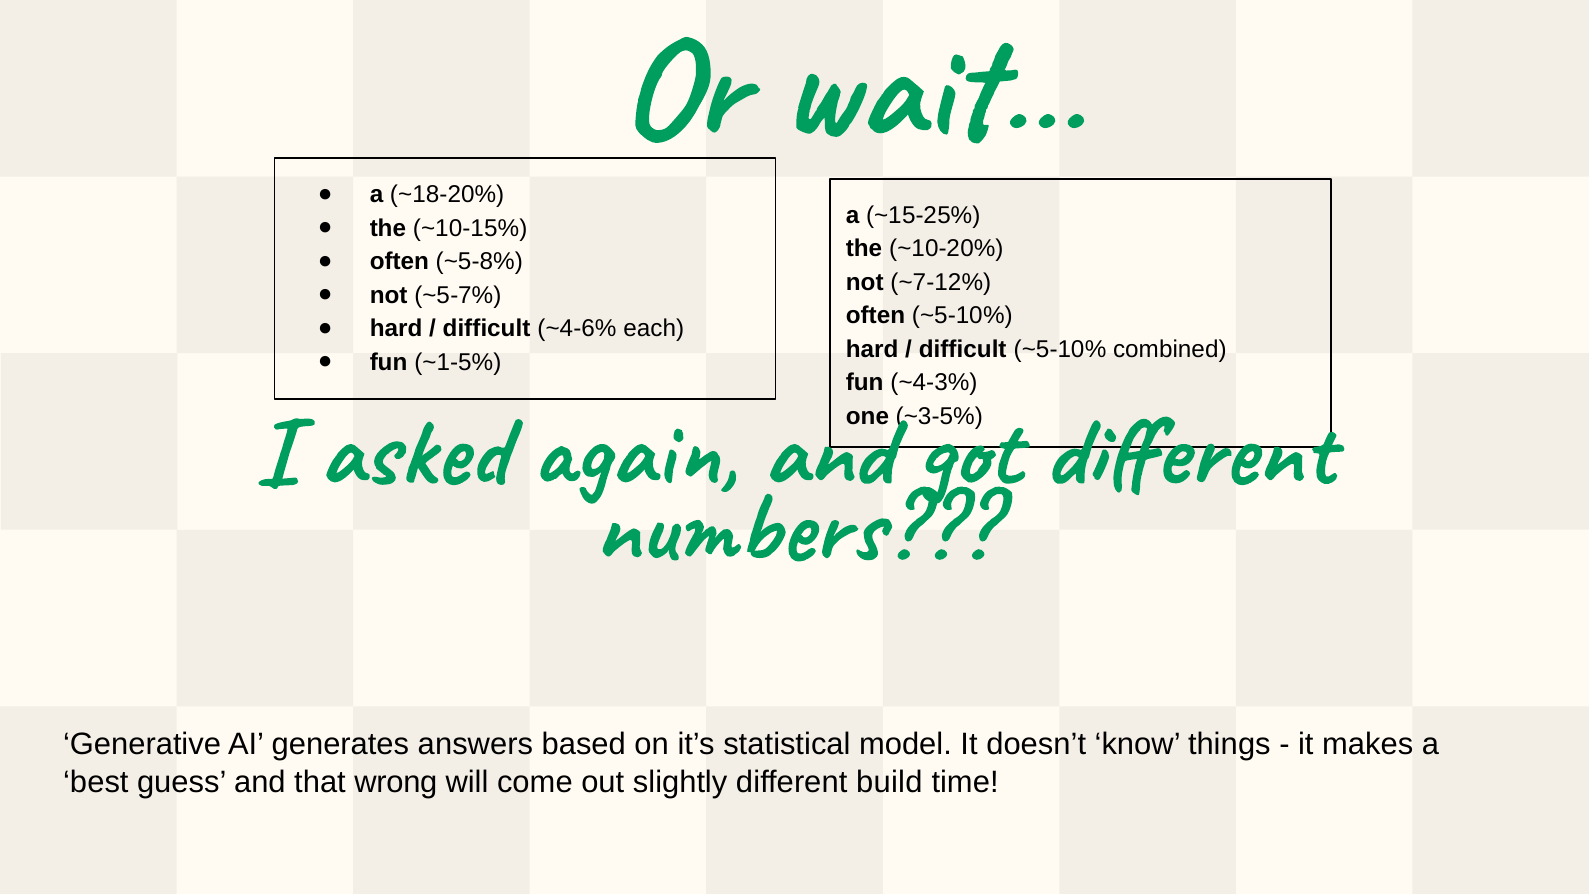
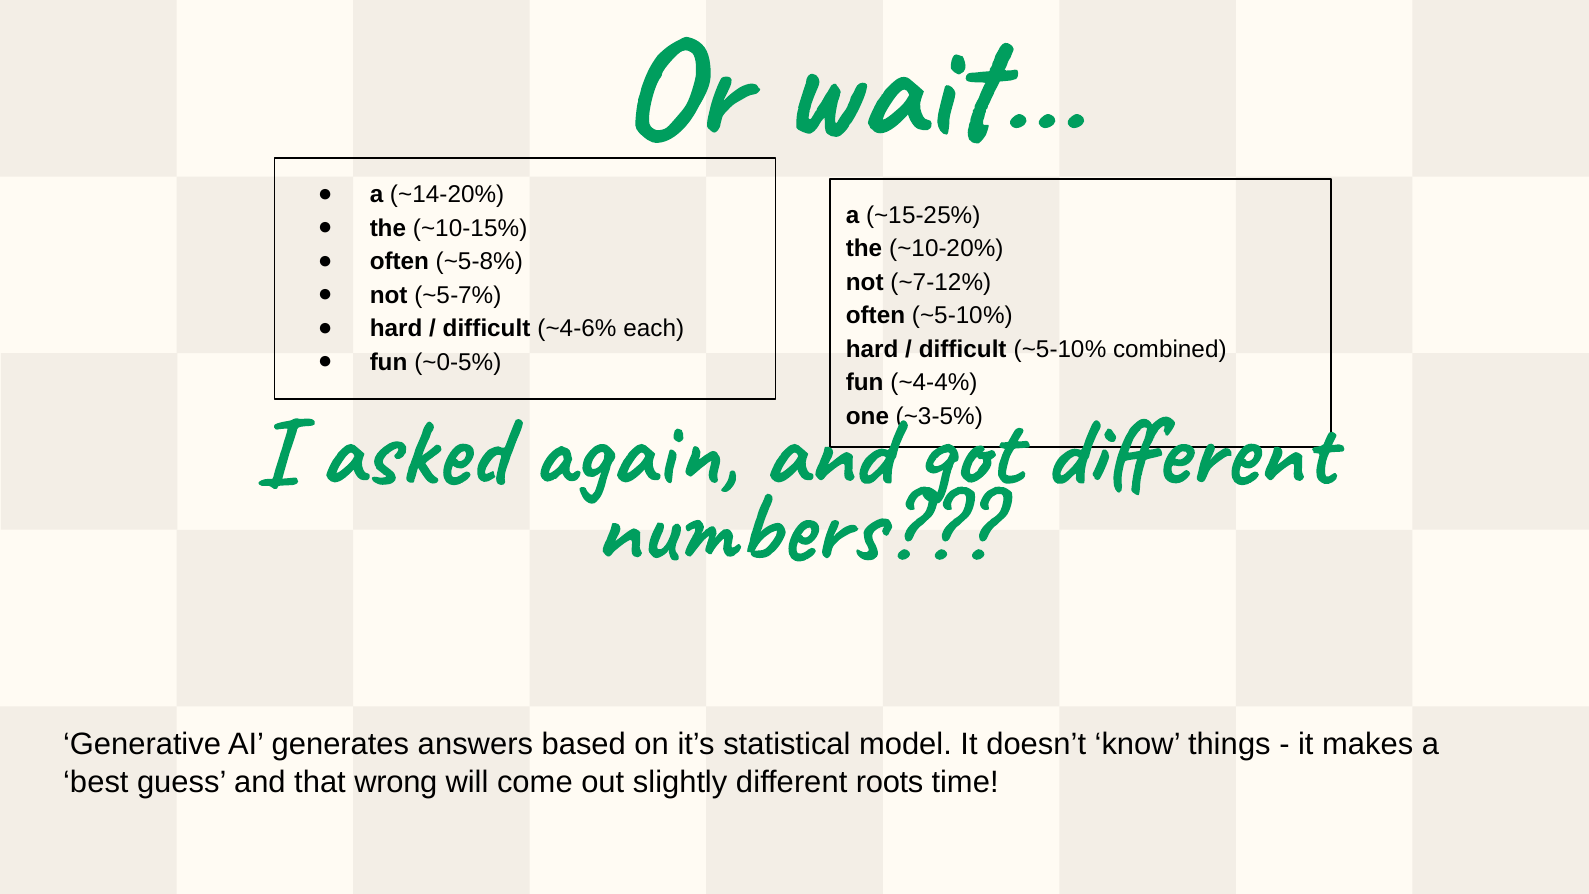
~18-20%: ~18-20% -> ~14-20%
~1-5%: ~1-5% -> ~0-5%
~4-3%: ~4-3% -> ~4-4%
build: build -> roots
